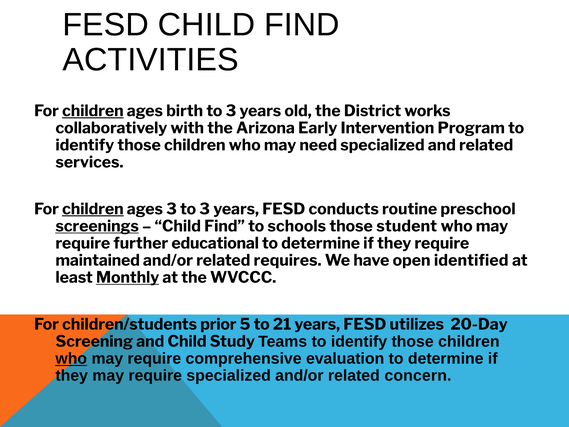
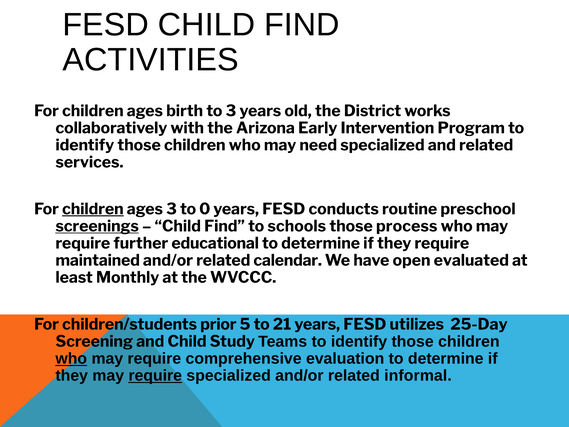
children at (93, 111) underline: present -> none
3 to 3: 3 -> 0
student: student -> process
requires: requires -> calendar
identified: identified -> evaluated
Monthly underline: present -> none
20-Day: 20-Day -> 25-Day
require at (155, 375) underline: none -> present
concern: concern -> informal
